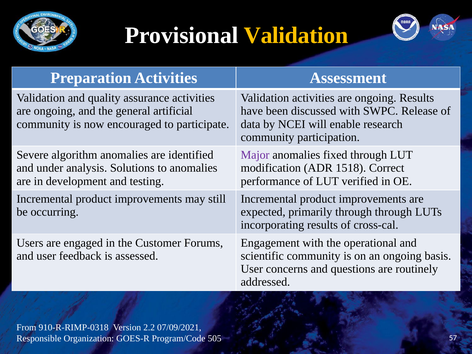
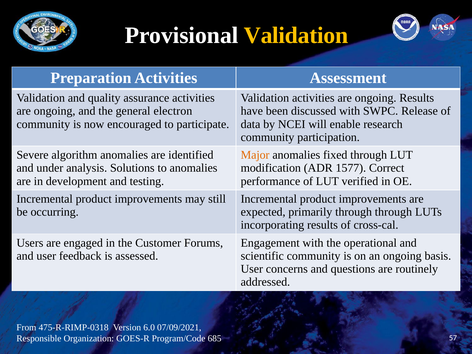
artificial: artificial -> electron
Major colour: purple -> orange
1518: 1518 -> 1577
910-R-RIMP-0318: 910-R-RIMP-0318 -> 475-R-RIMP-0318
2.2: 2.2 -> 6.0
505: 505 -> 685
